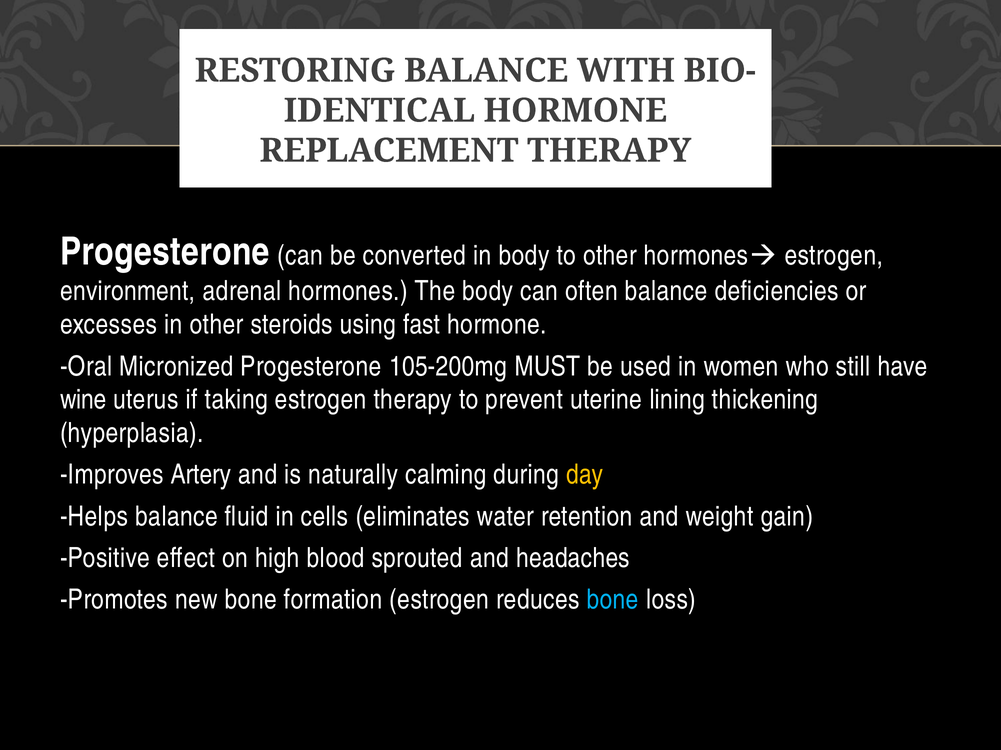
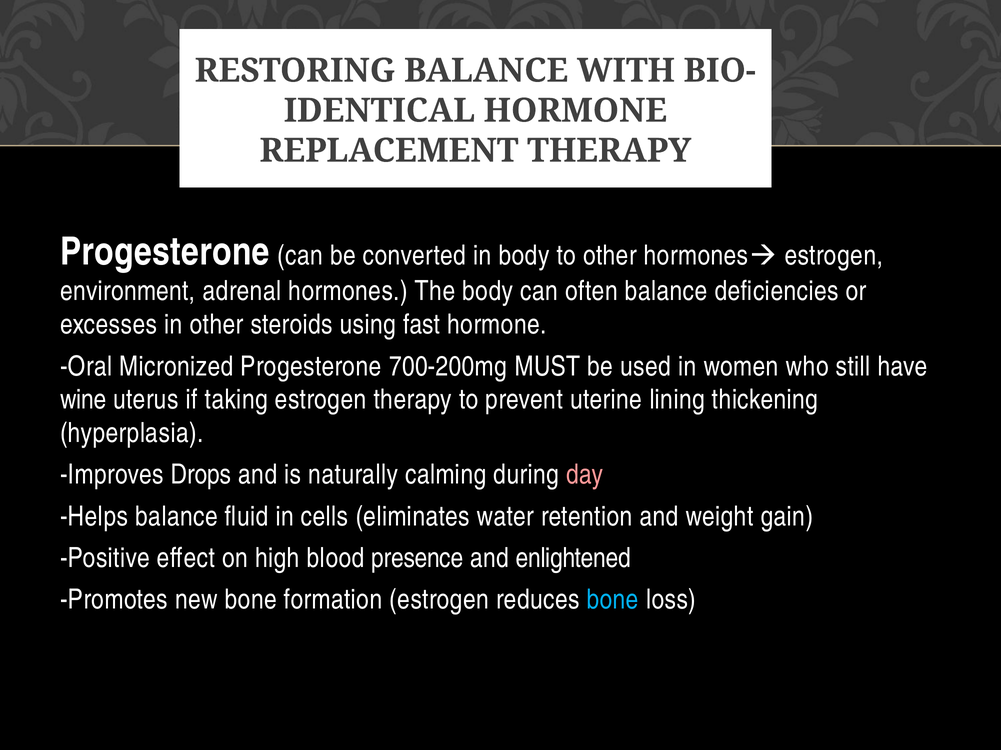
105-200mg: 105-200mg -> 700-200mg
Artery: Artery -> Drops
day colour: yellow -> pink
sprouted: sprouted -> presence
headaches: headaches -> enlightened
